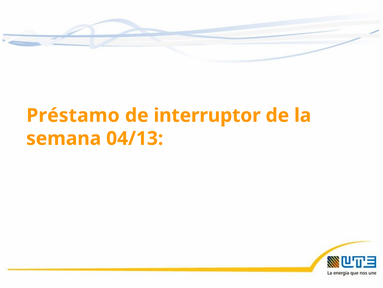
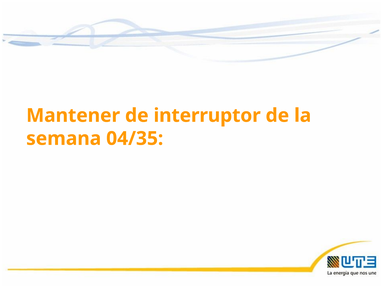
Préstamo: Préstamo -> Mantener
04/13: 04/13 -> 04/35
